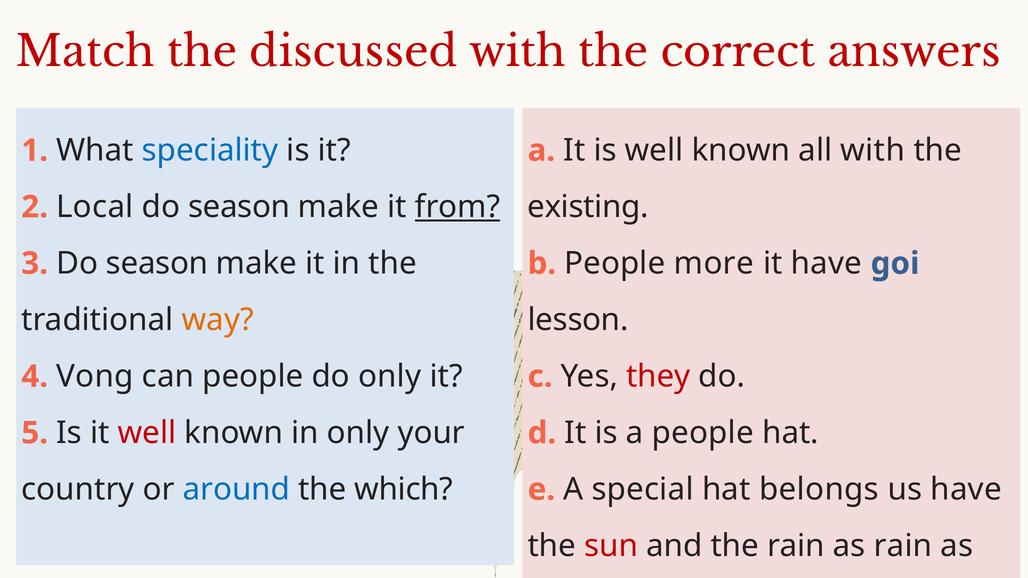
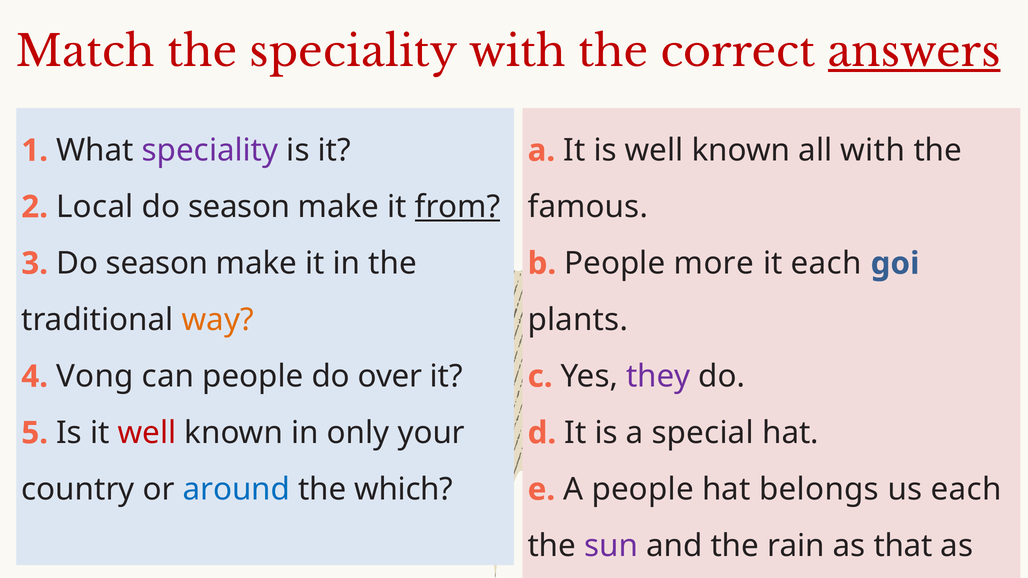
the discussed: discussed -> speciality
answers underline: none -> present
speciality at (210, 151) colour: blue -> purple
existing: existing -> famous
it have: have -> each
lesson: lesson -> plants
do only: only -> over
they colour: red -> purple
a people: people -> special
A special: special -> people
us have: have -> each
sun colour: red -> purple
as rain: rain -> that
